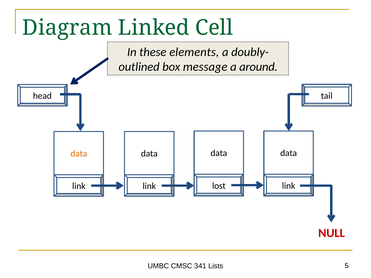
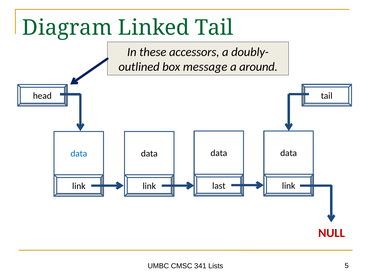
Linked Cell: Cell -> Tail
elements: elements -> accessors
data at (79, 154) colour: orange -> blue
lost: lost -> last
